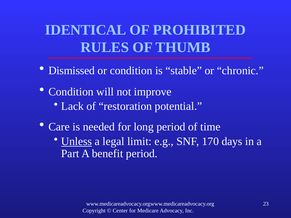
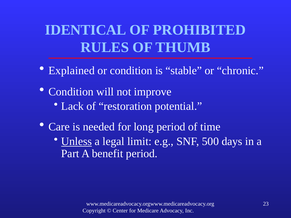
Dismissed: Dismissed -> Explained
170: 170 -> 500
